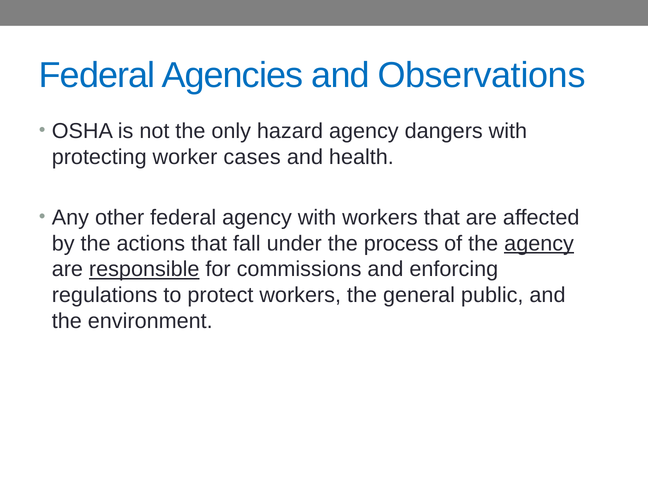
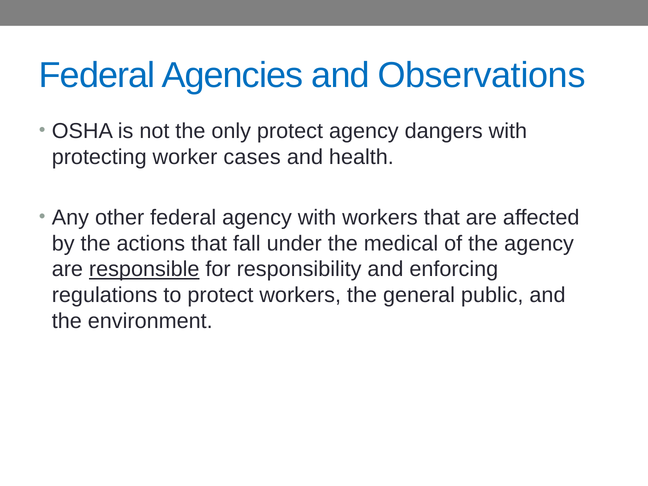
only hazard: hazard -> protect
process: process -> medical
agency at (539, 243) underline: present -> none
commissions: commissions -> responsibility
